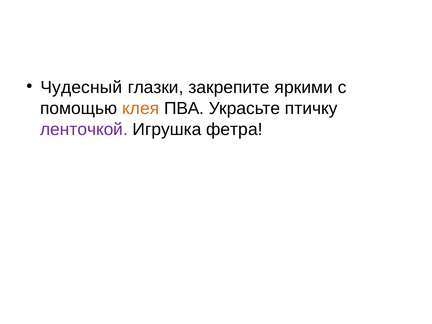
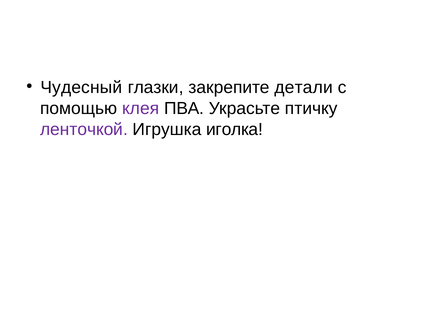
яркими: яркими -> детали
клея colour: orange -> purple
фетра: фетра -> иголка
